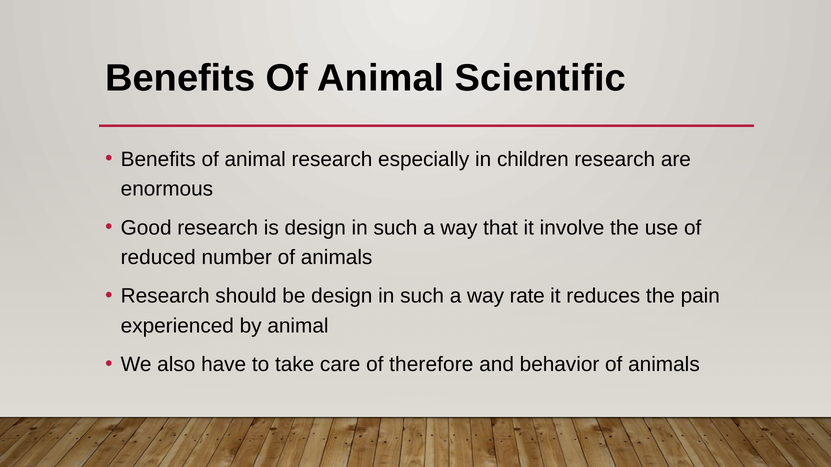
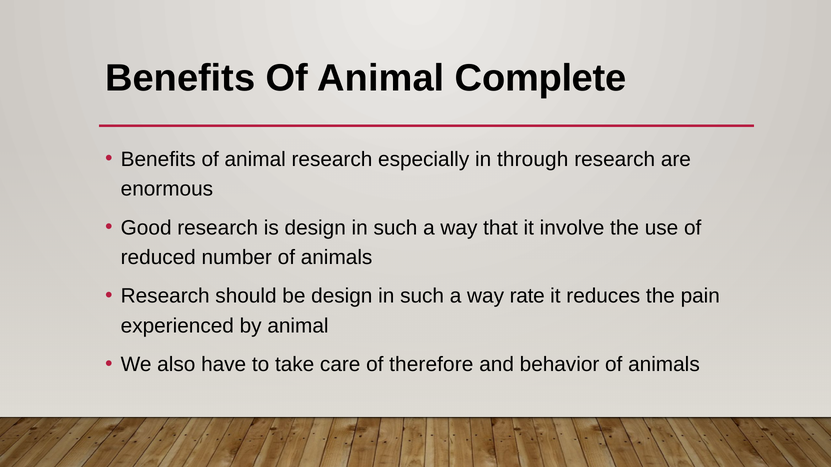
Scientific: Scientific -> Complete
children: children -> through
